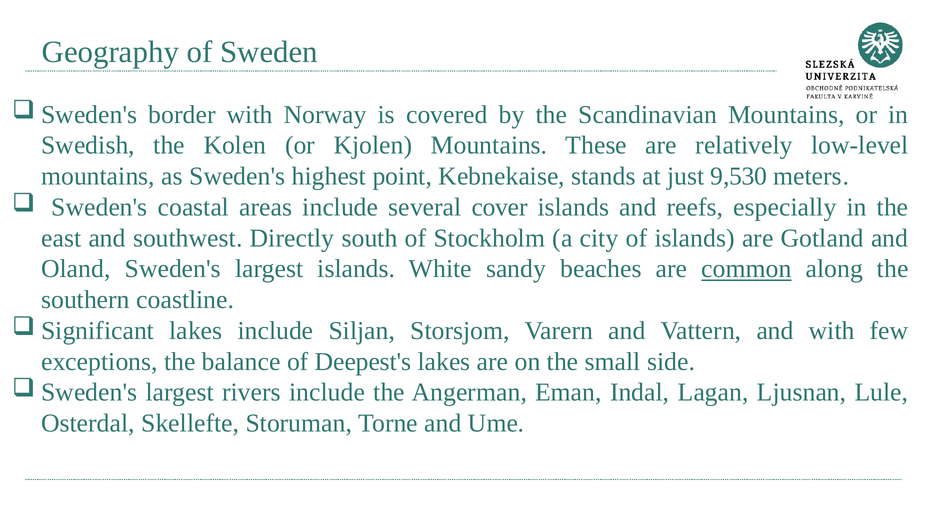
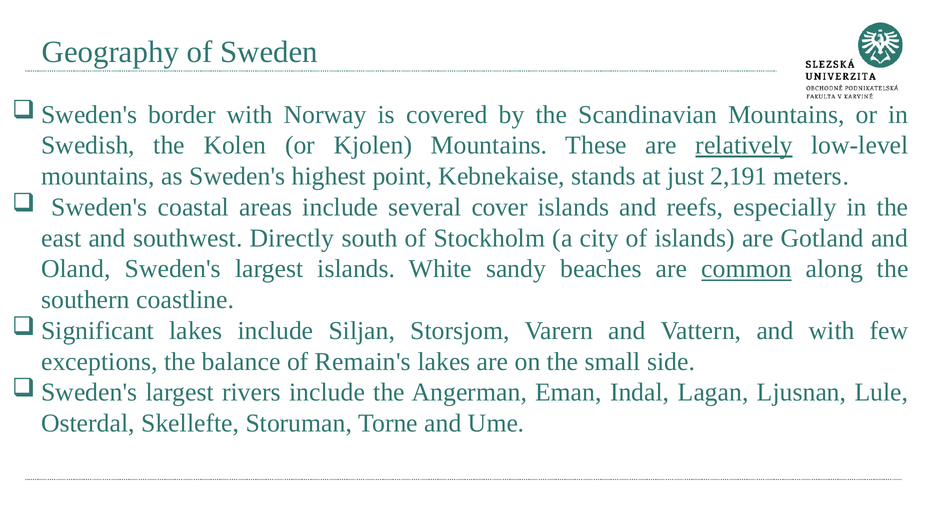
relatively underline: none -> present
9,530: 9,530 -> 2,191
Deepest's: Deepest's -> Remain's
